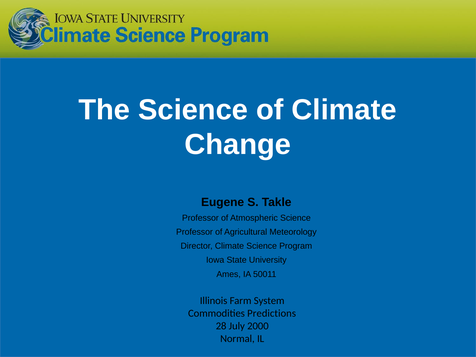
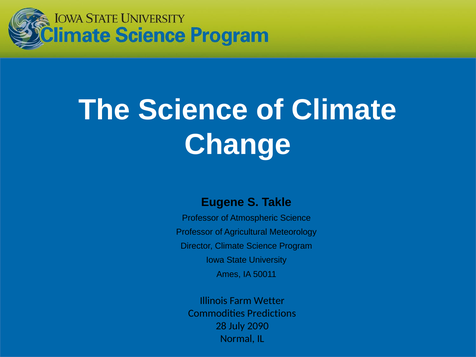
System: System -> Wetter
2000: 2000 -> 2090
